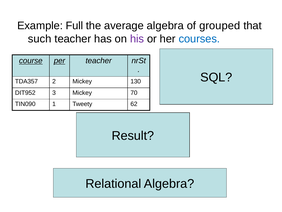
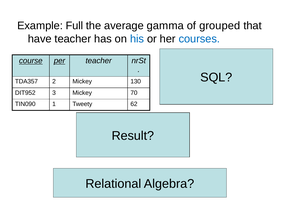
average algebra: algebra -> gamma
such: such -> have
his colour: purple -> blue
